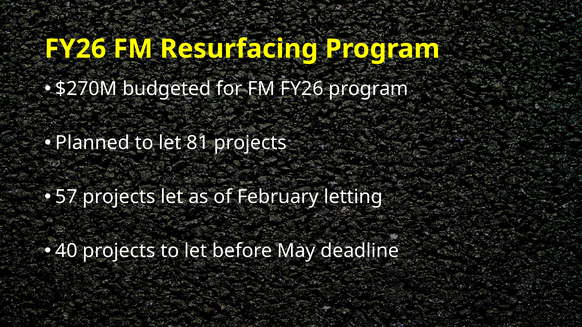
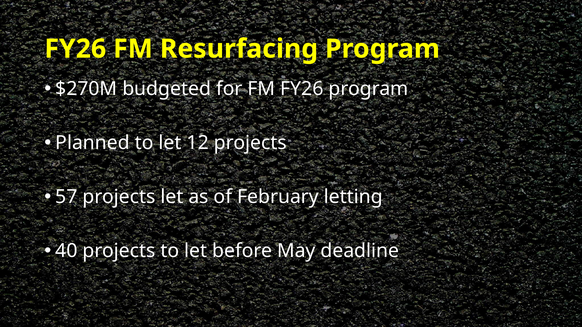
81: 81 -> 12
